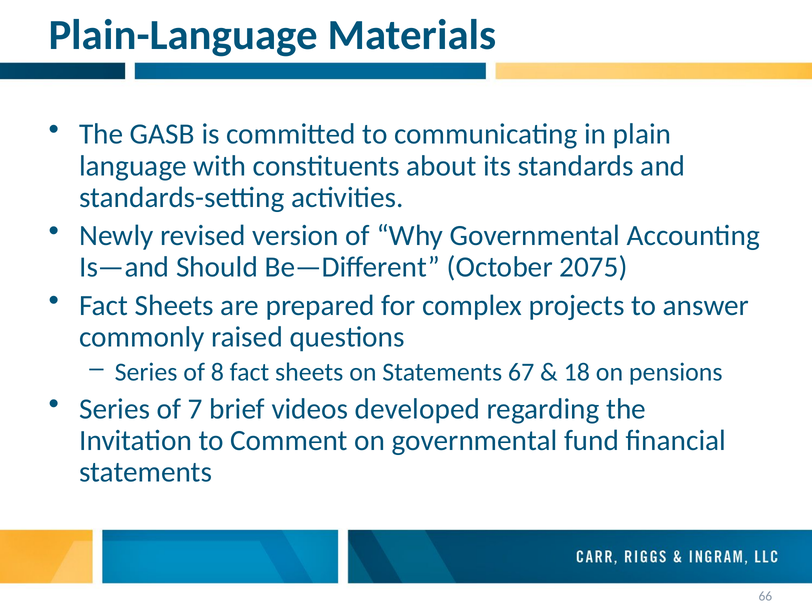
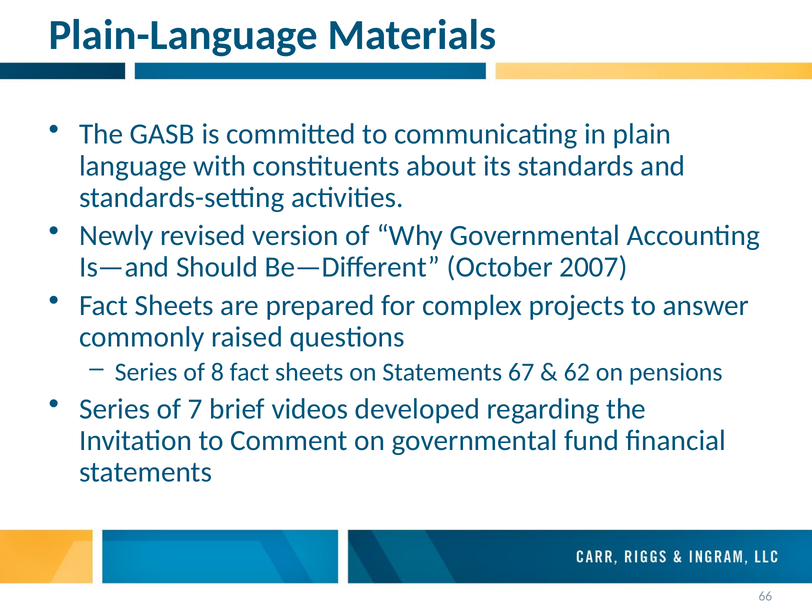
2075: 2075 -> 2007
18: 18 -> 62
